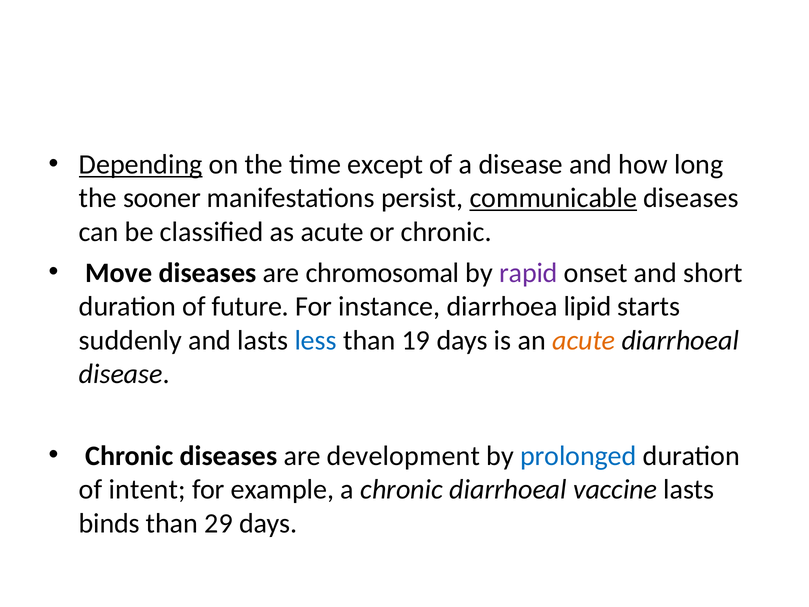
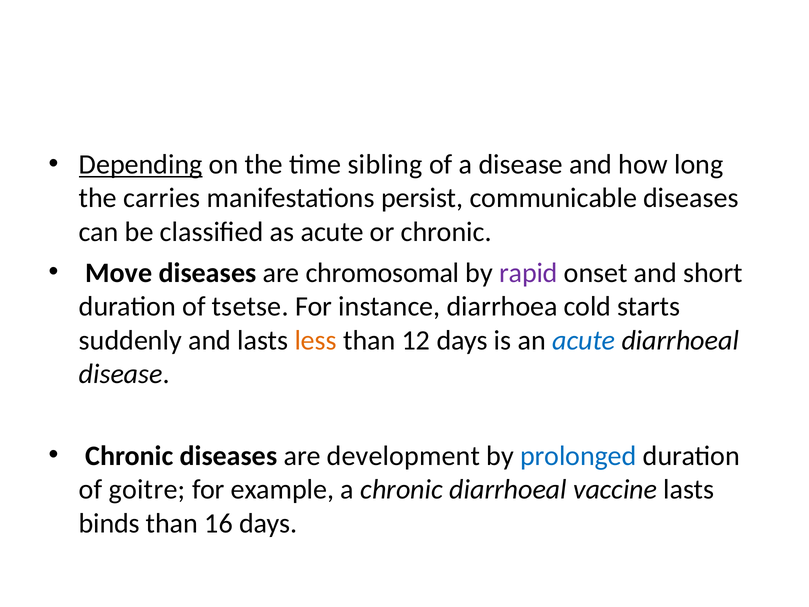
except: except -> sibling
sooner: sooner -> carries
communicable underline: present -> none
future: future -> tsetse
lipid: lipid -> cold
less colour: blue -> orange
19: 19 -> 12
acute at (584, 340) colour: orange -> blue
intent: intent -> goitre
29: 29 -> 16
